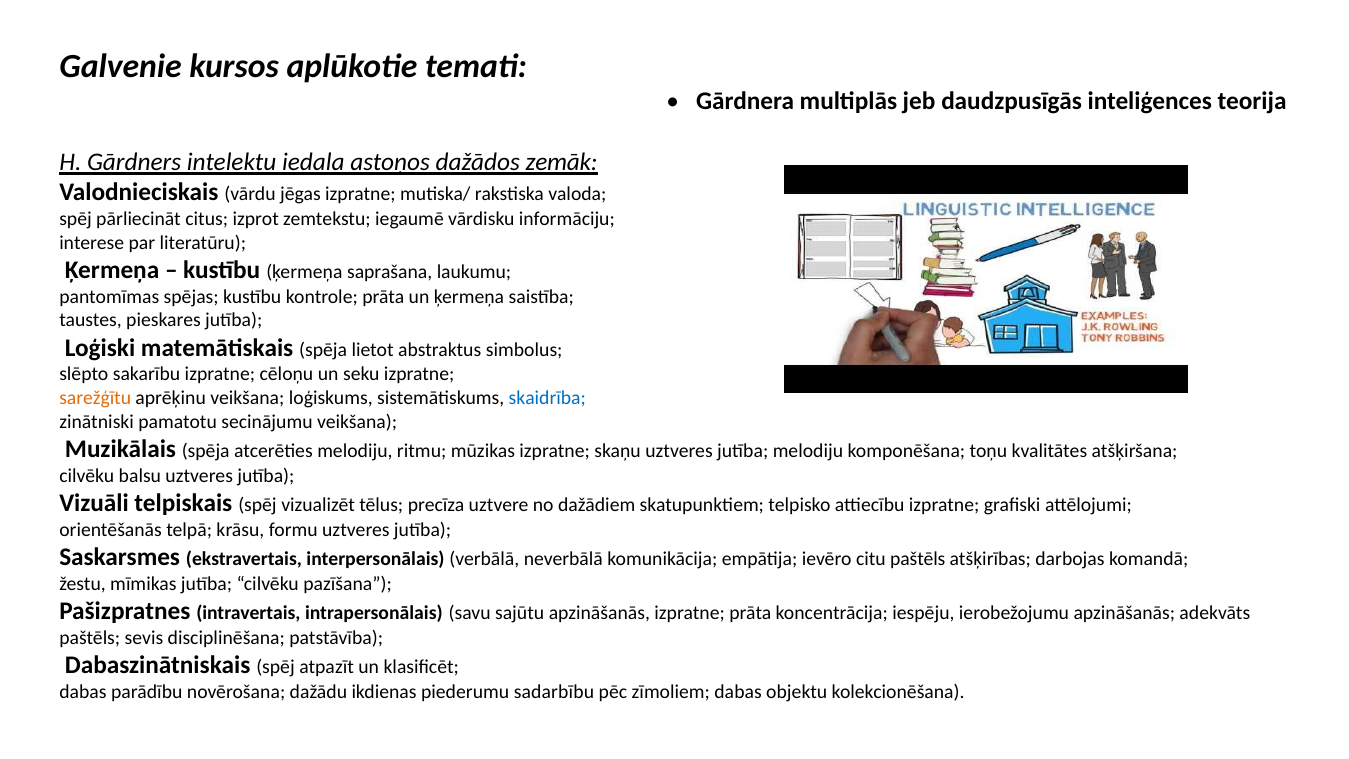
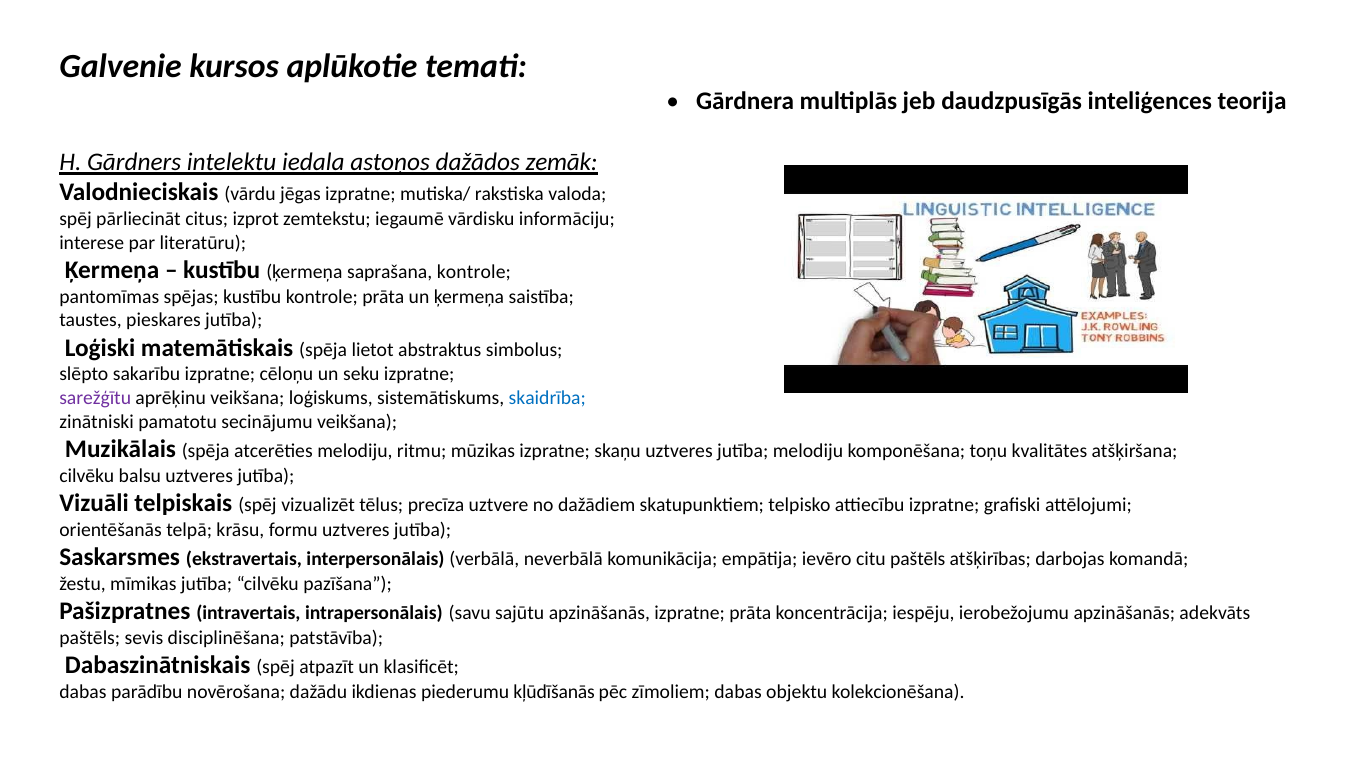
saprašana laukumu: laukumu -> kontrole
sarežģītu colour: orange -> purple
sadarbību: sadarbību -> kļūdīšanās
